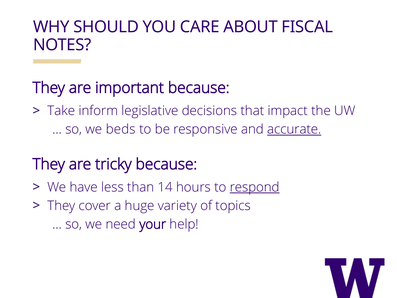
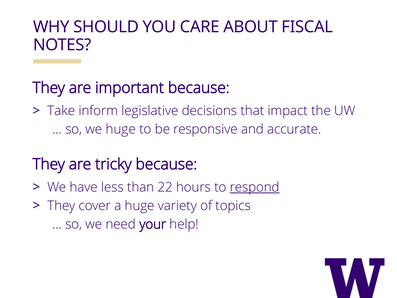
we beds: beds -> huge
accurate underline: present -> none
14: 14 -> 22
